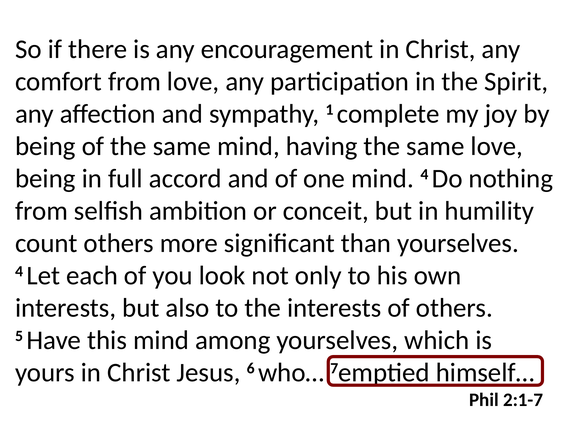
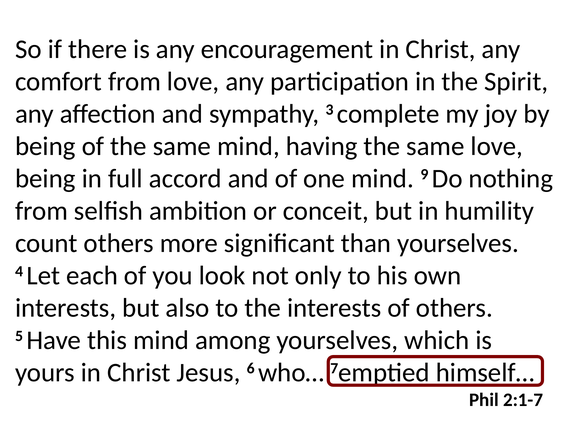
1: 1 -> 3
mind 4: 4 -> 9
